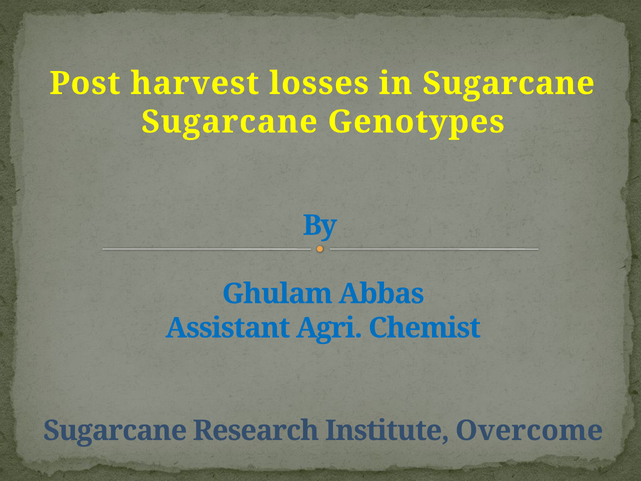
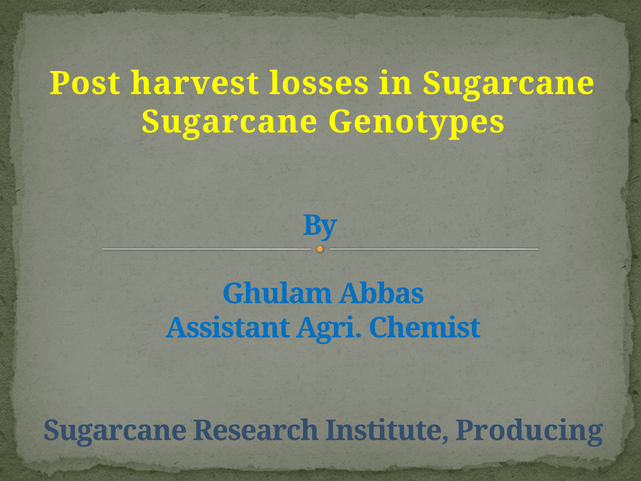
Overcome: Overcome -> Producing
